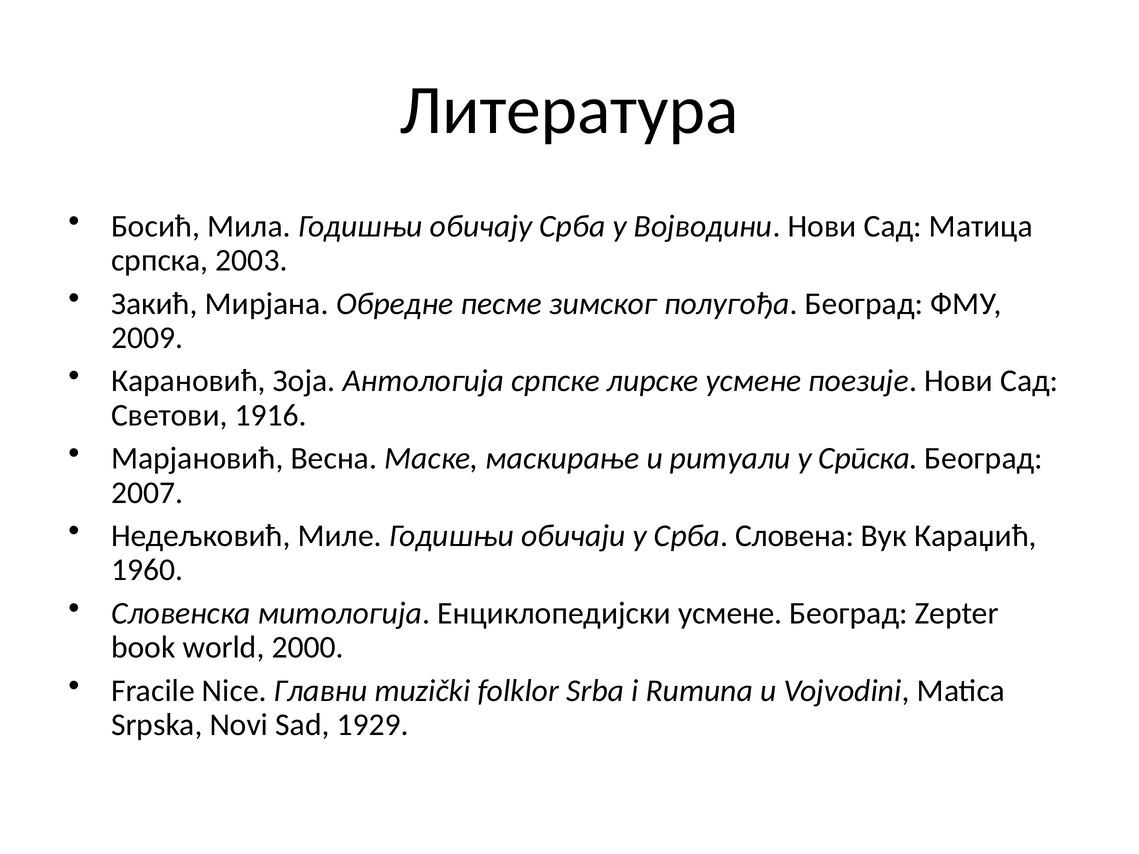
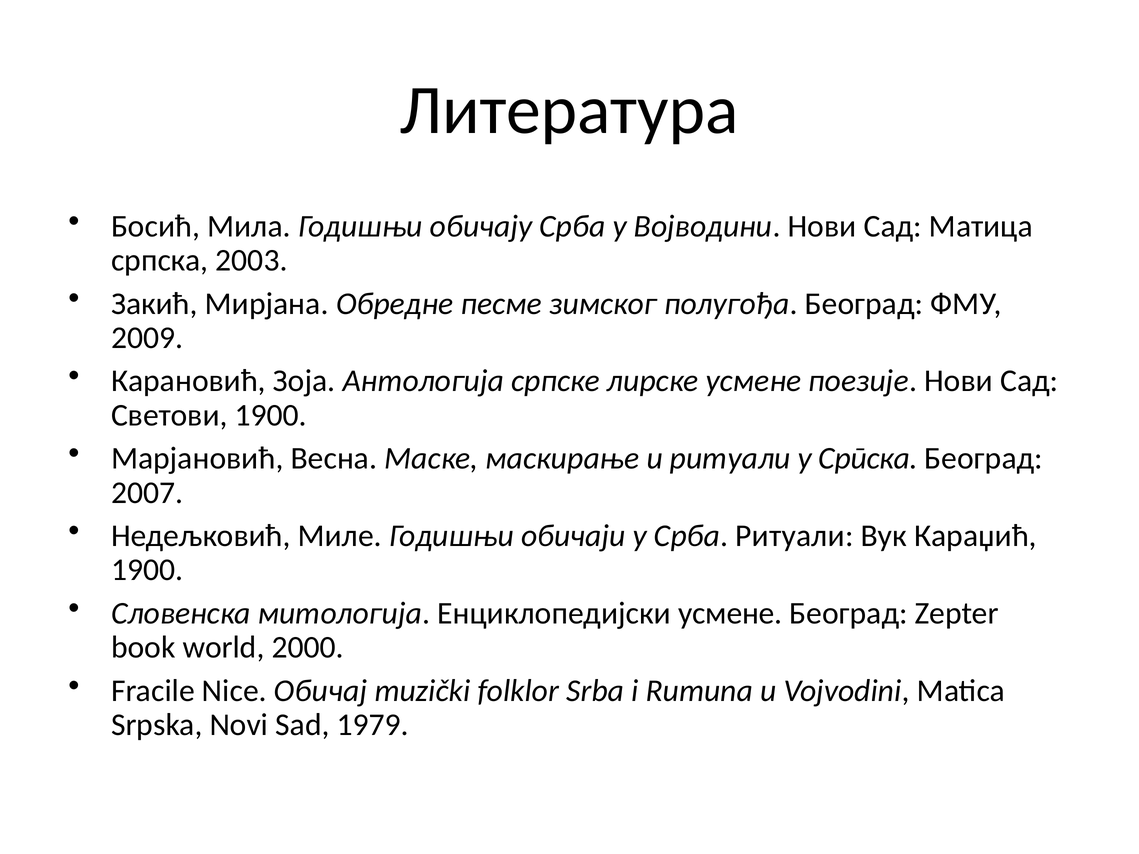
Светови 1916: 1916 -> 1900
Срба Словена: Словена -> Ритуали
1960 at (147, 570): 1960 -> 1900
Главни: Главни -> Обичај
1929: 1929 -> 1979
